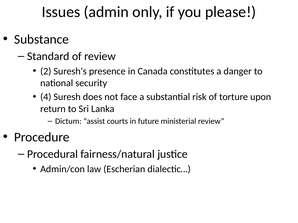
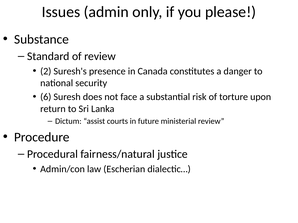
4: 4 -> 6
